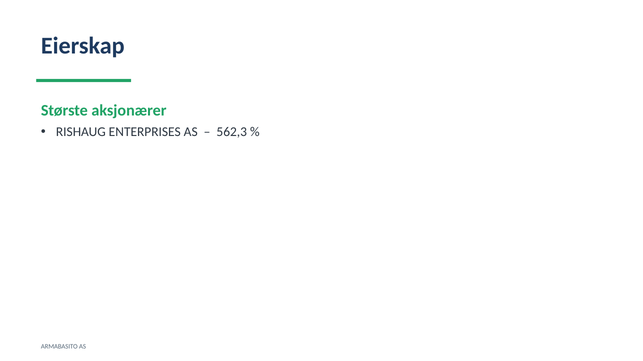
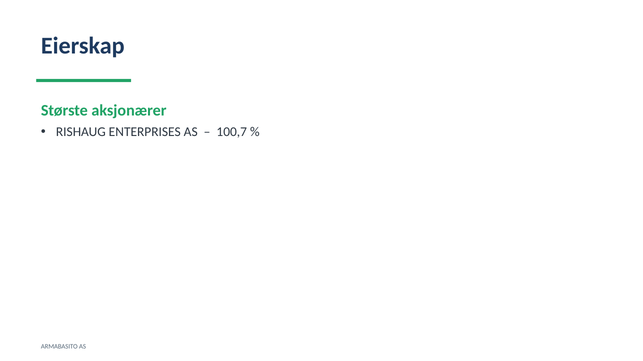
562,3: 562,3 -> 100,7
